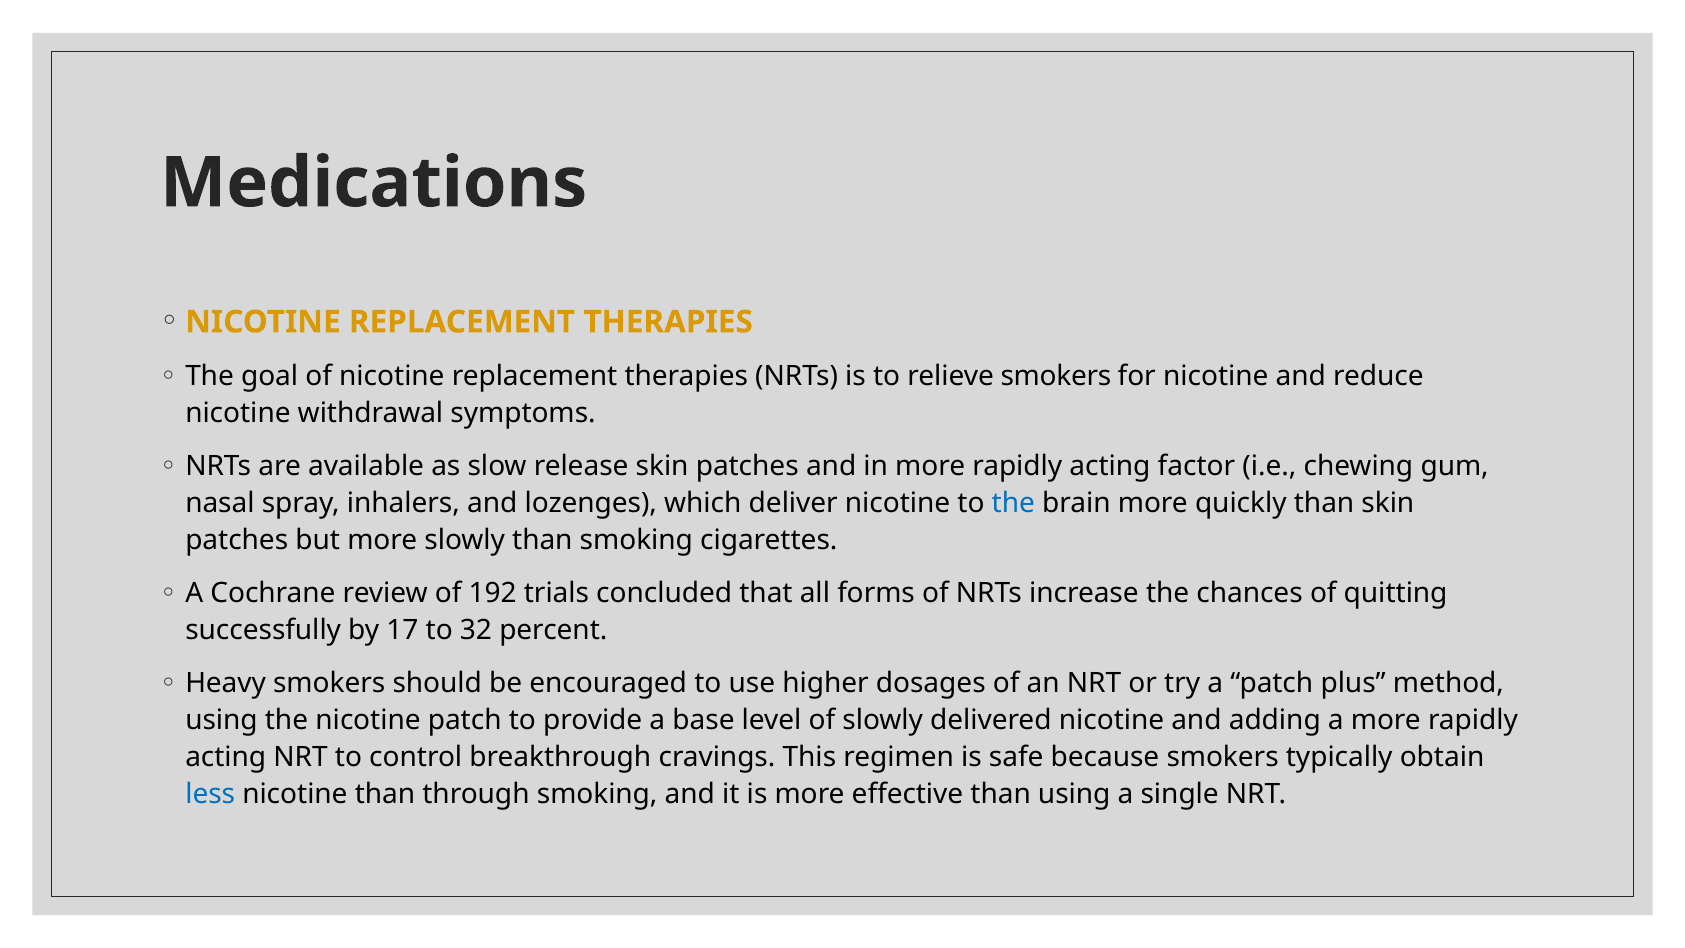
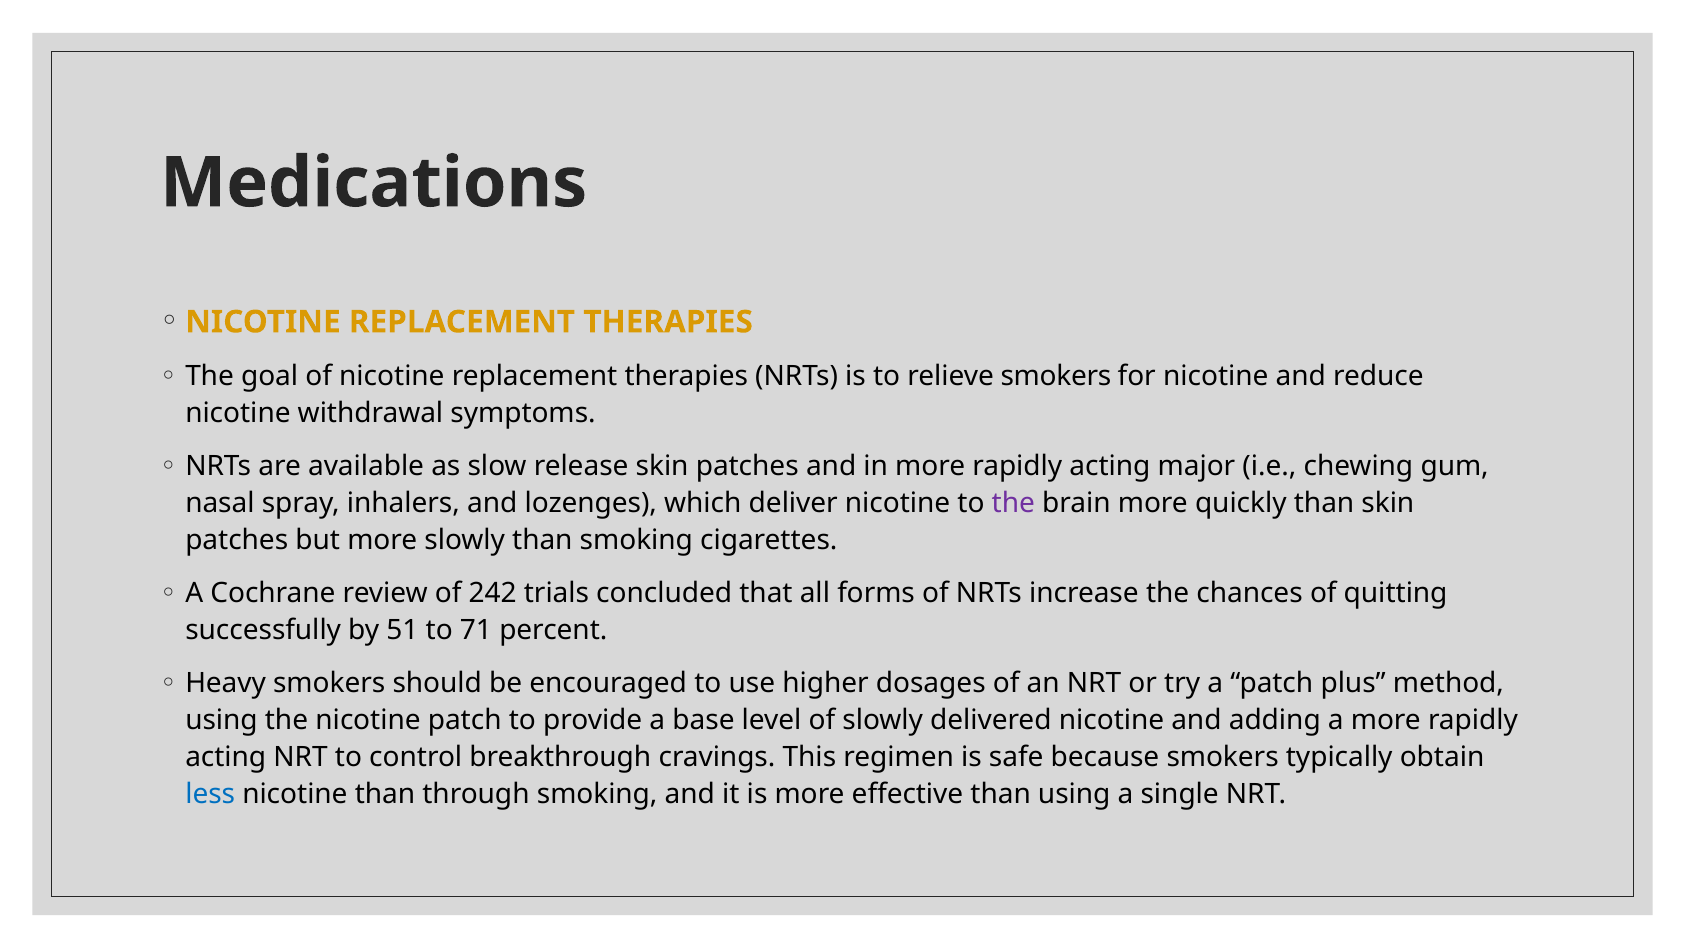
factor: factor -> major
the at (1013, 503) colour: blue -> purple
192: 192 -> 242
17: 17 -> 51
32: 32 -> 71
